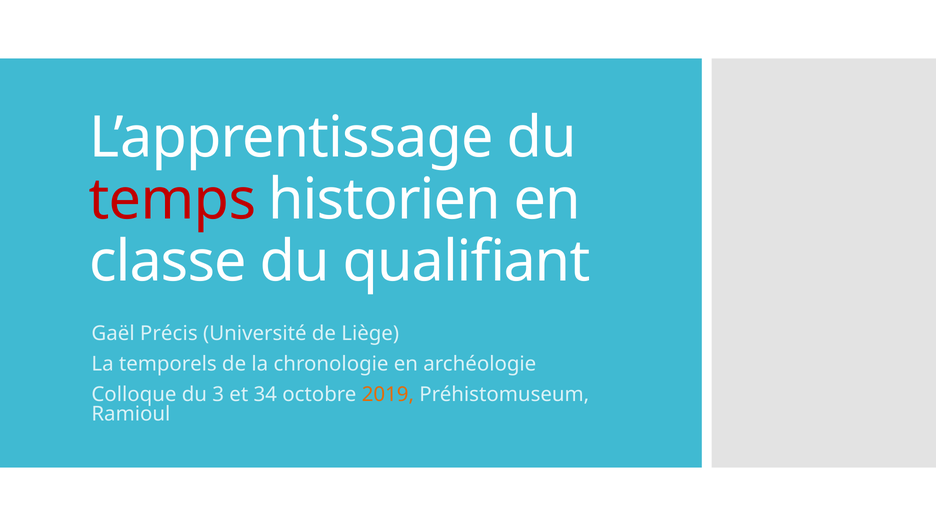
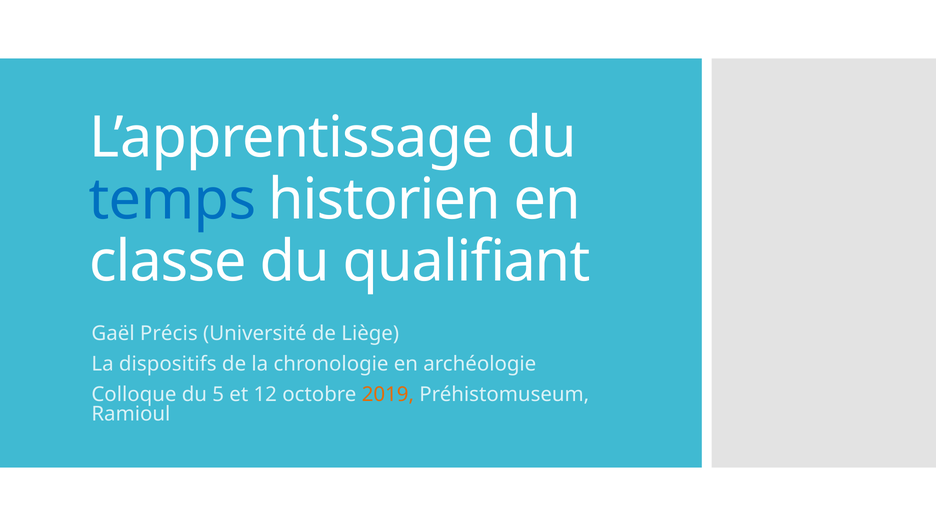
temps colour: red -> blue
temporels: temporels -> dispositifs
3: 3 -> 5
34: 34 -> 12
